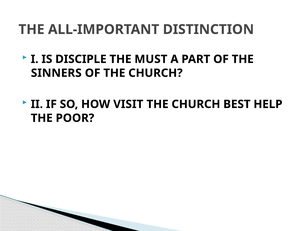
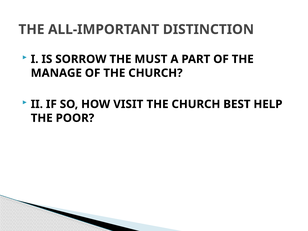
DISCIPLE: DISCIPLE -> SORROW
SINNERS: SINNERS -> MANAGE
